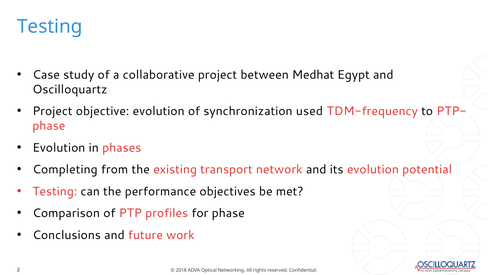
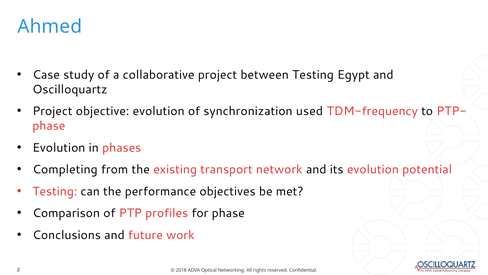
Testing at (50, 26): Testing -> Ahmed
between Medhat: Medhat -> Testing
